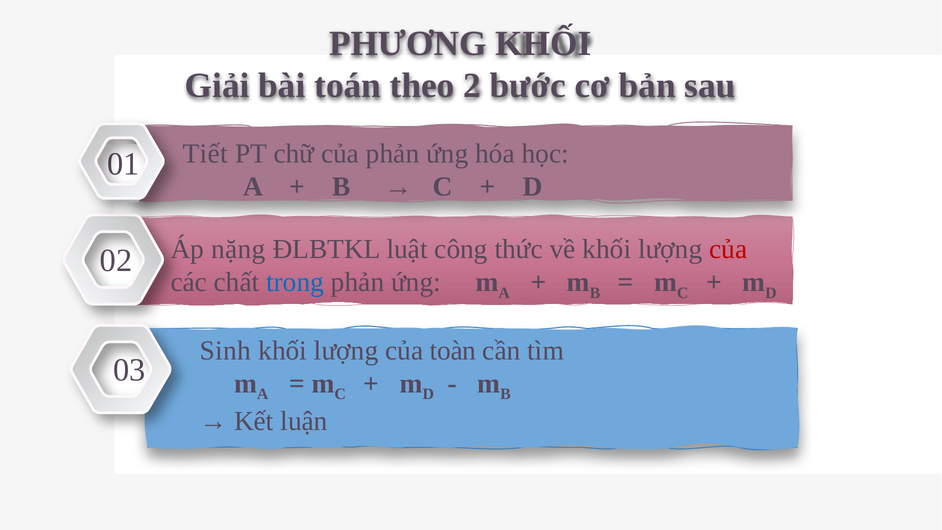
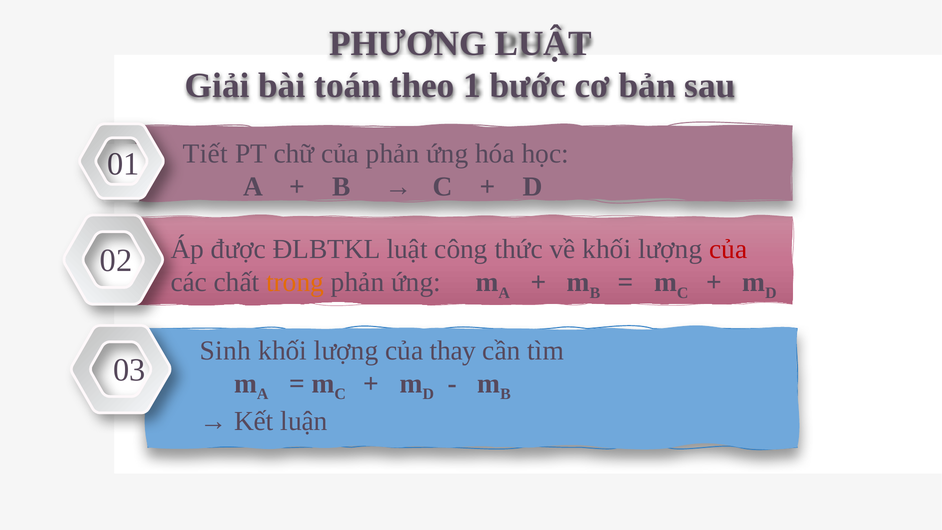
PHƯƠNG KHỐI: KHỐI -> LUẬT
2: 2 -> 1
nặng: nặng -> được
trong colour: blue -> orange
toàn: toàn -> thay
